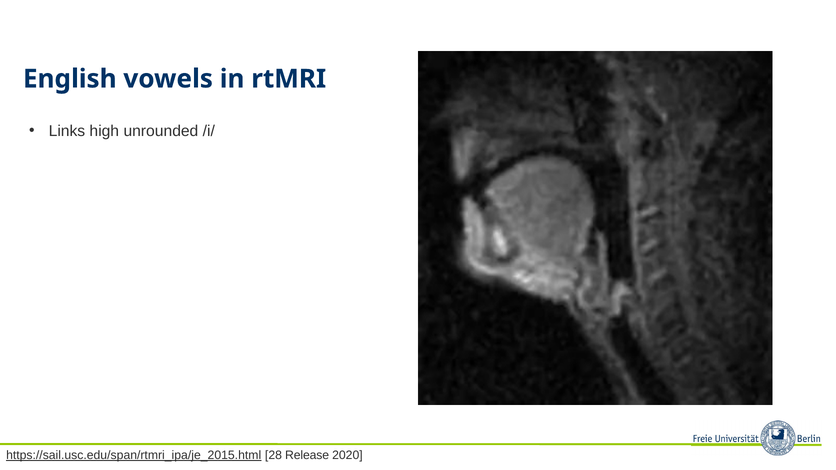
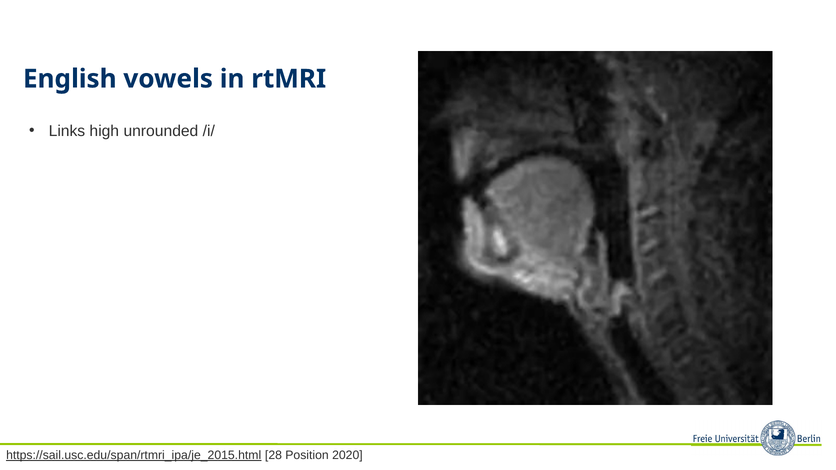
Release: Release -> Position
